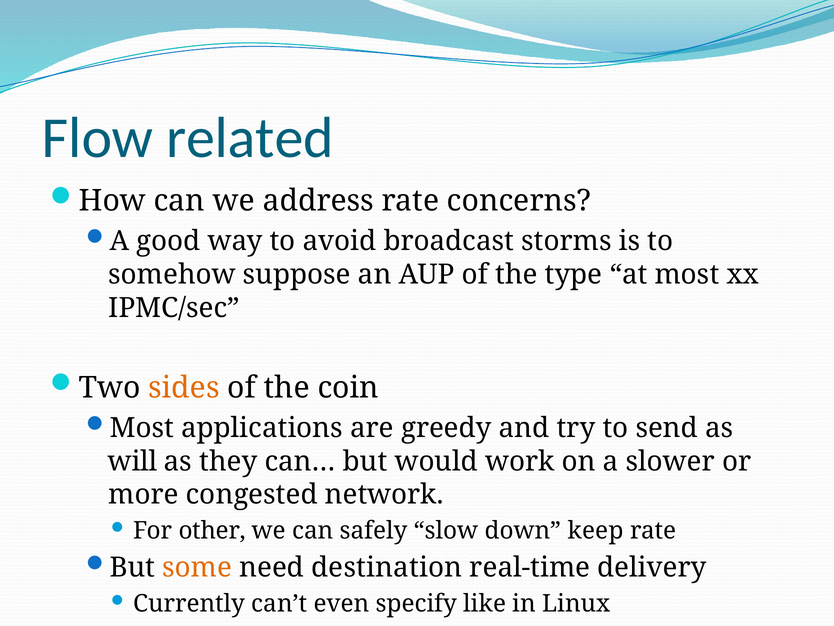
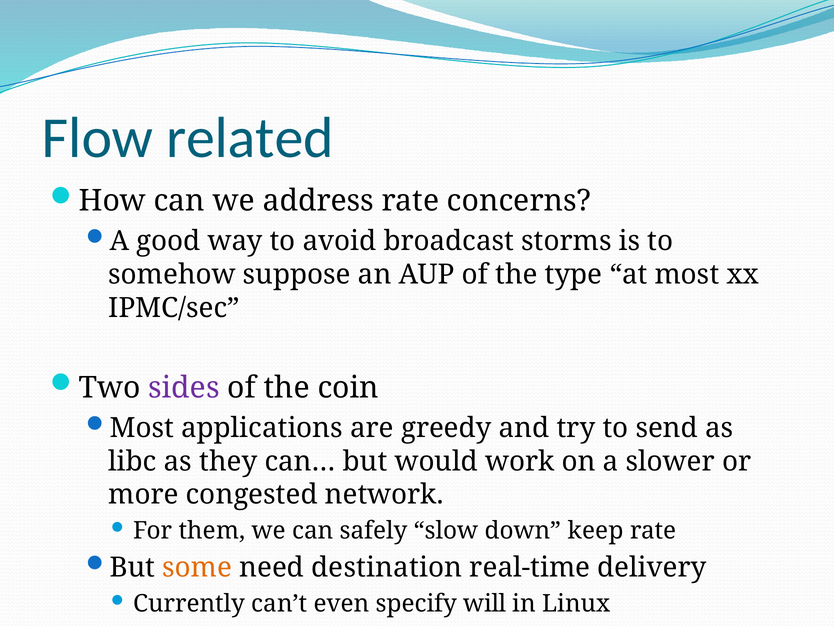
sides colour: orange -> purple
will: will -> libc
other: other -> them
like: like -> will
